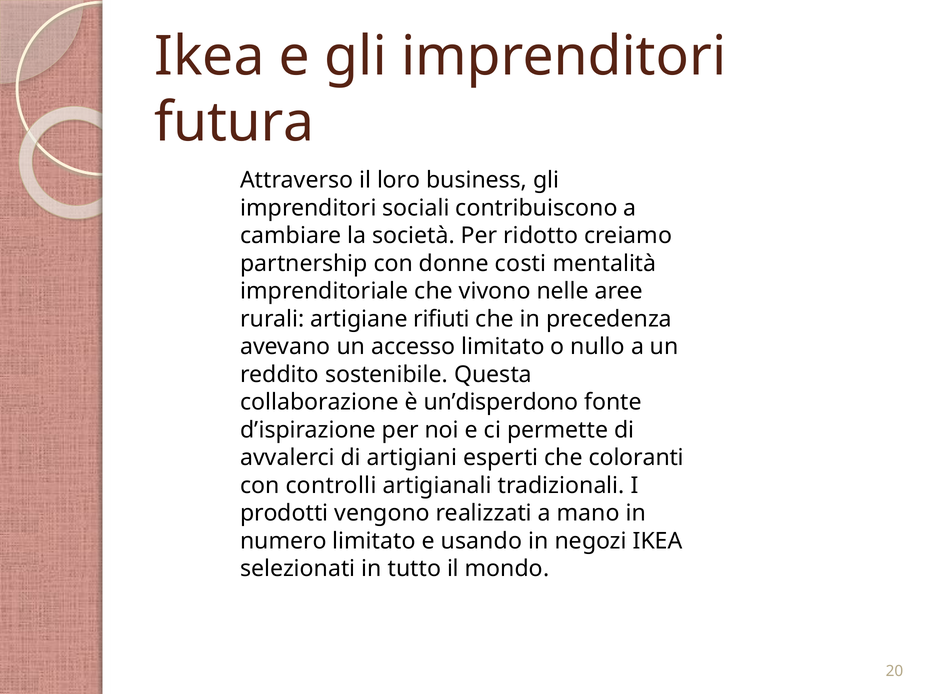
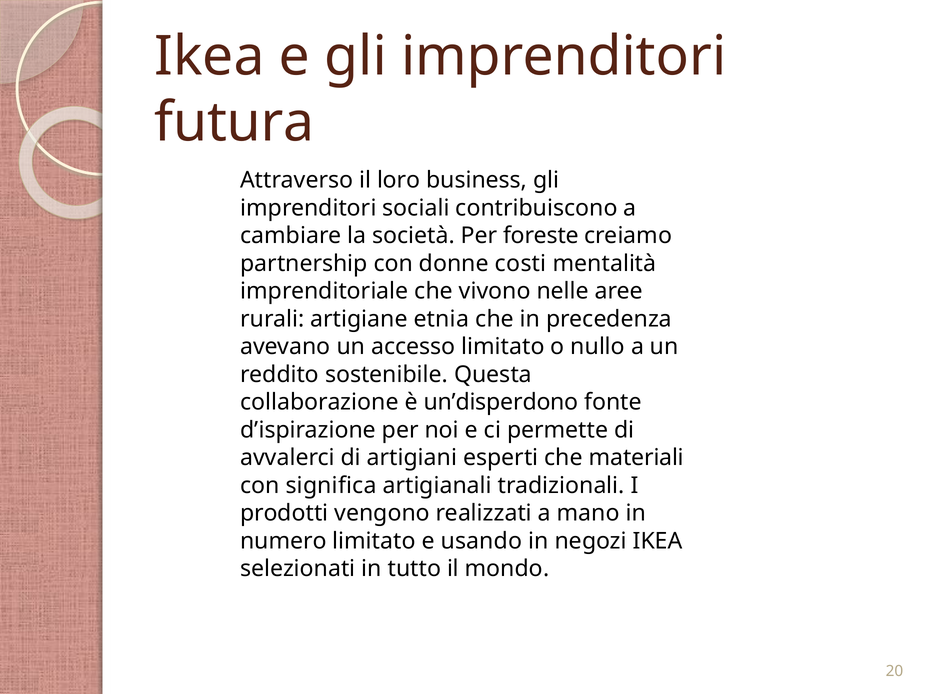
ridotto: ridotto -> foreste
rifiuti: rifiuti -> etnia
coloranti: coloranti -> materiali
controlli: controlli -> significa
